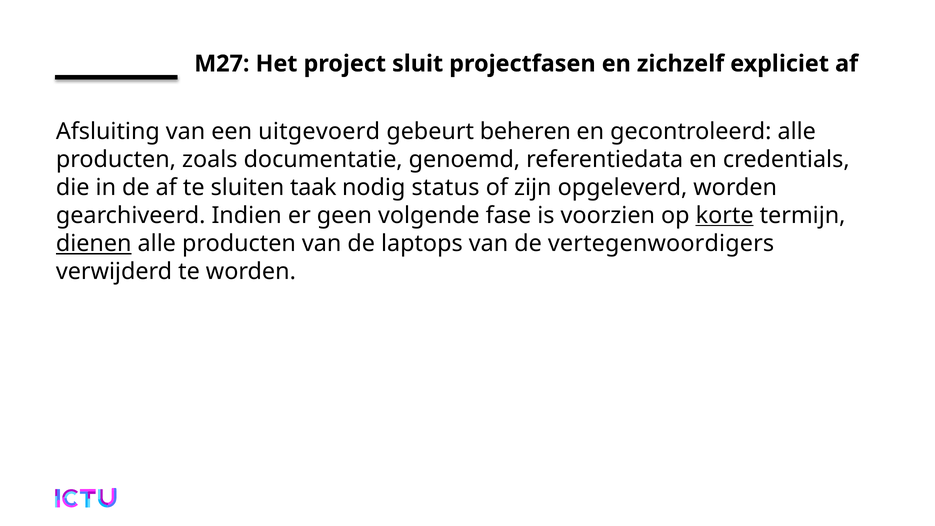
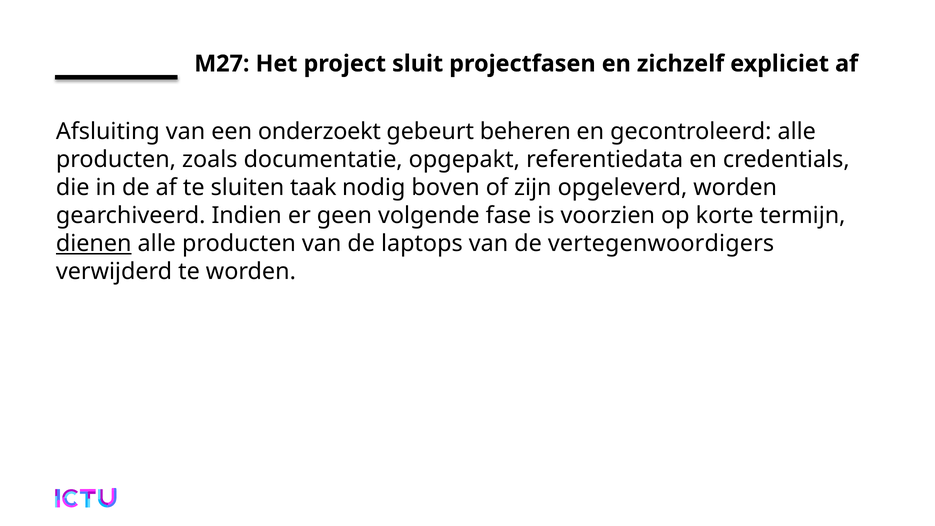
uitgevoerd: uitgevoerd -> onderzoekt
genoemd: genoemd -> opgepakt
status: status -> boven
korte underline: present -> none
